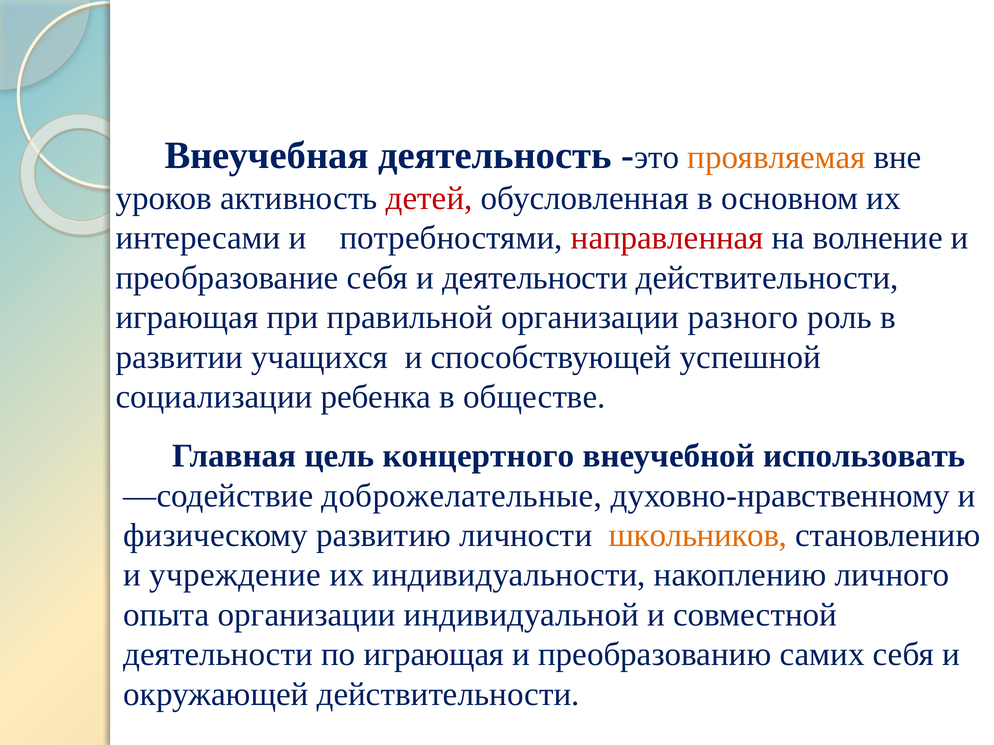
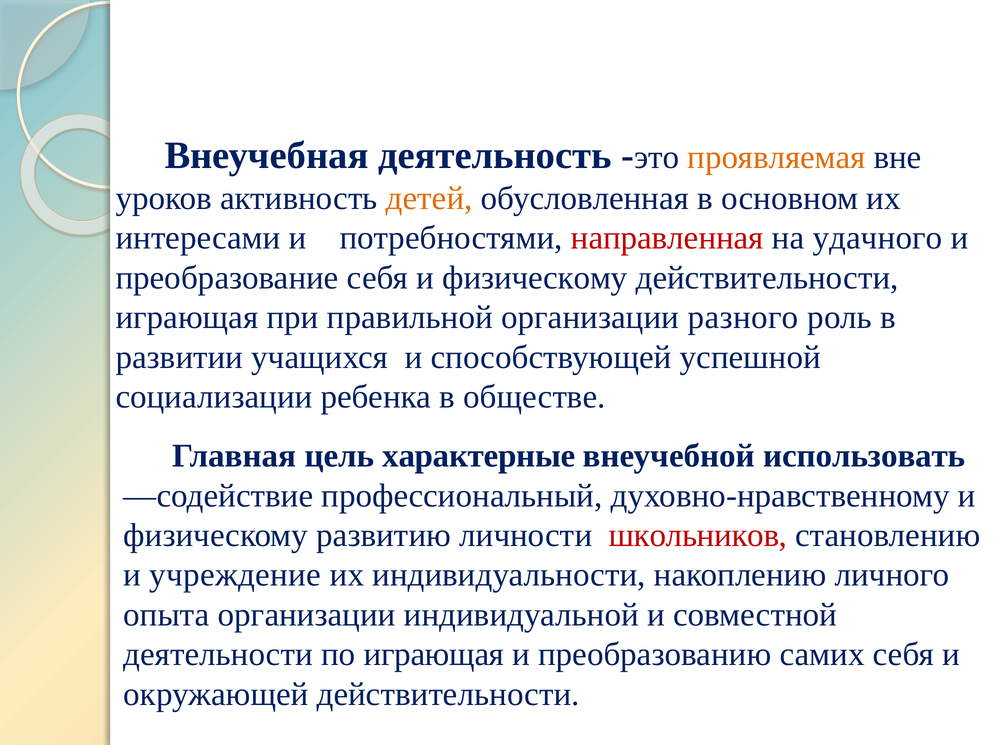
детей colour: red -> orange
волнение: волнение -> удачного
себя и деятельности: деятельности -> физическому
концертного: концертного -> характерные
доброжелательные: доброжелательные -> профессиональный
школьников colour: orange -> red
